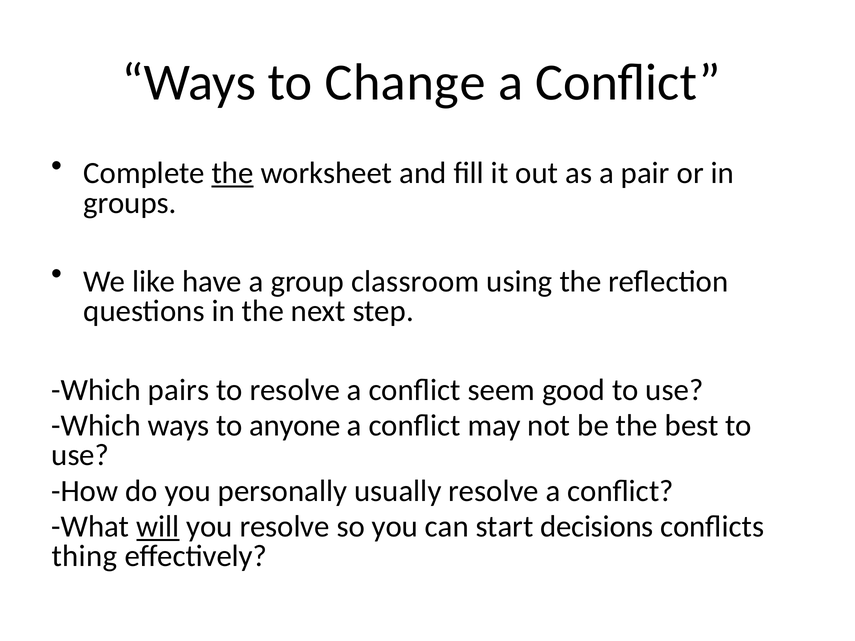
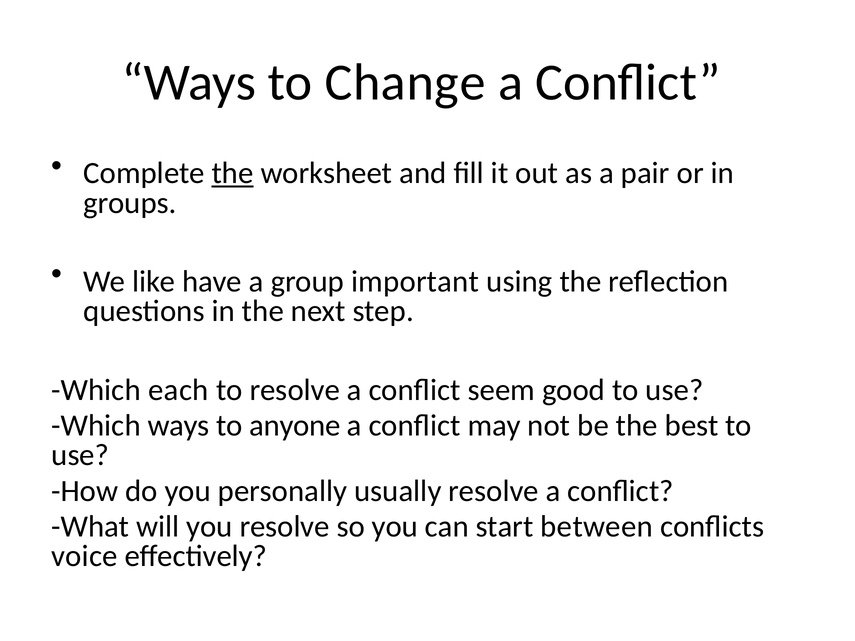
classroom: classroom -> important
pairs: pairs -> each
will underline: present -> none
decisions: decisions -> between
thing: thing -> voice
